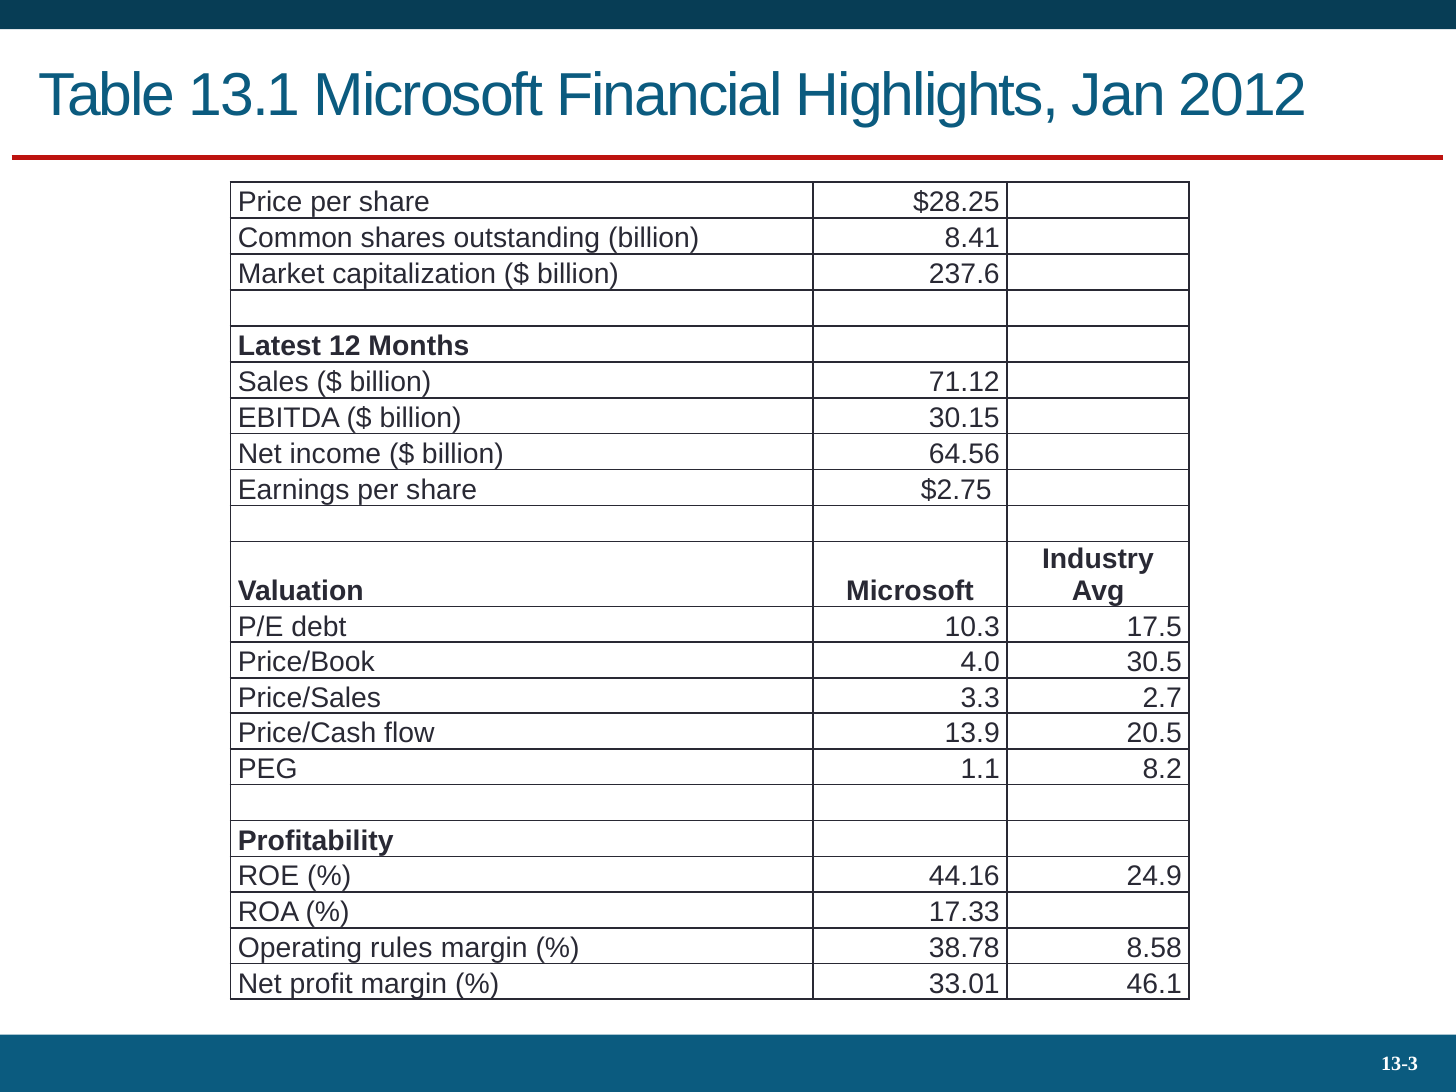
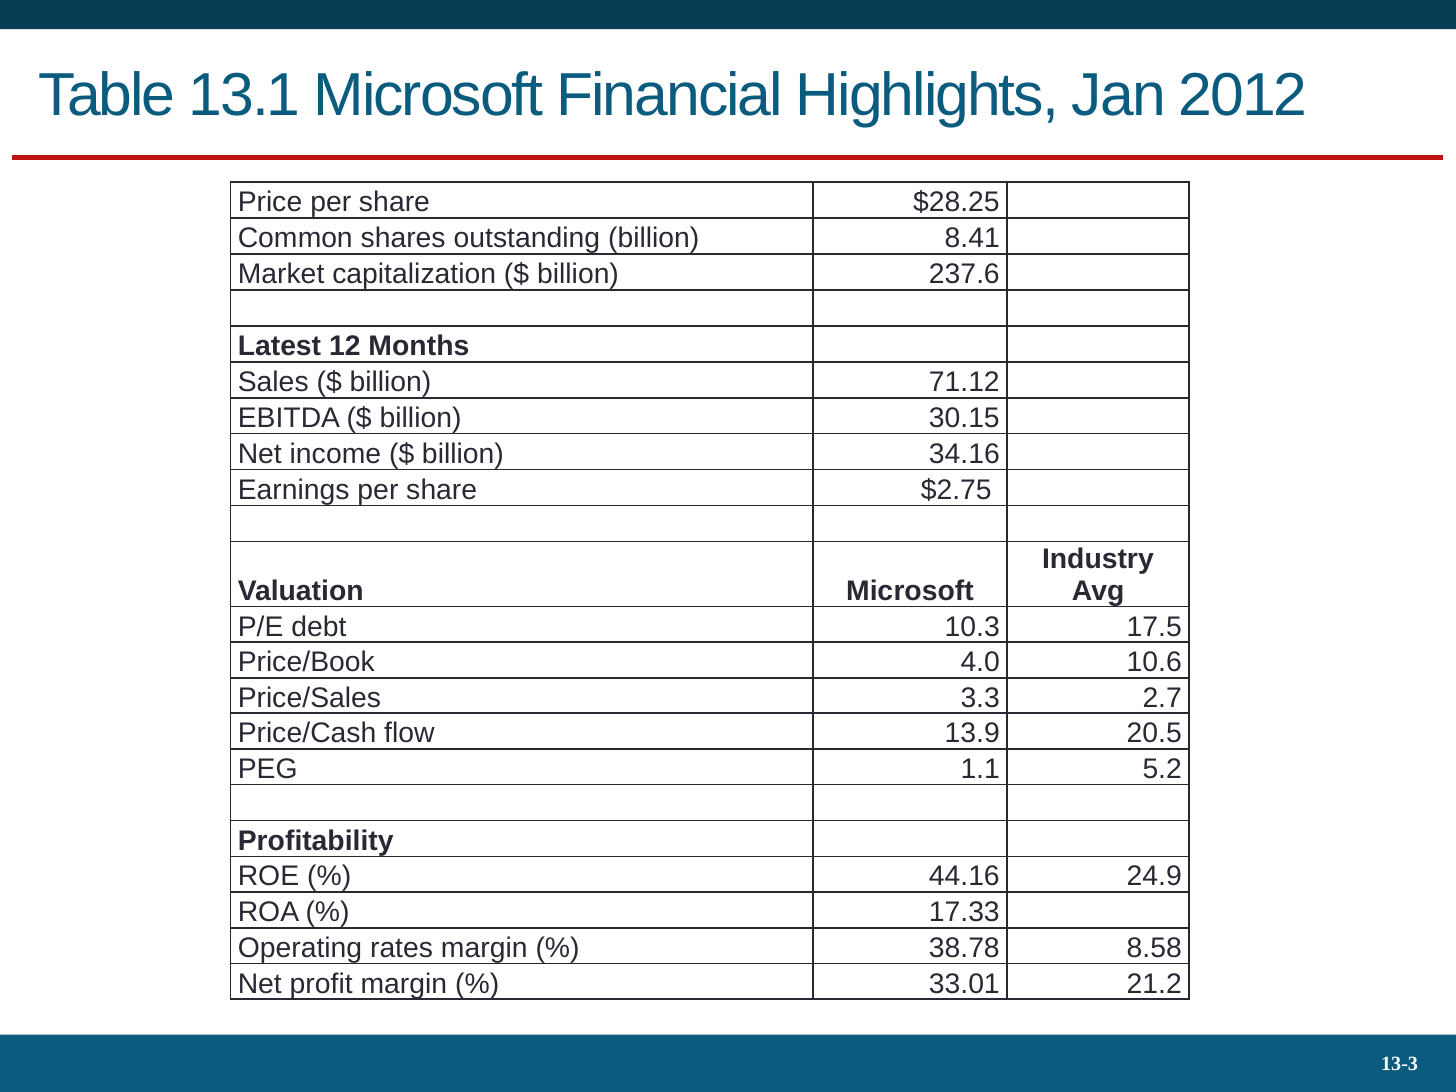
64.56: 64.56 -> 34.16
30.5: 30.5 -> 10.6
8.2: 8.2 -> 5.2
rules: rules -> rates
46.1: 46.1 -> 21.2
